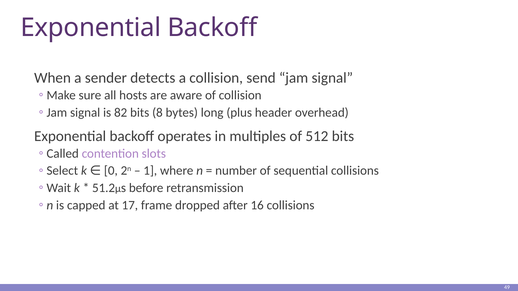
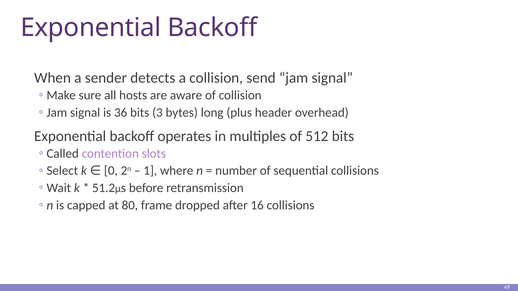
82: 82 -> 36
8: 8 -> 3
17: 17 -> 80
